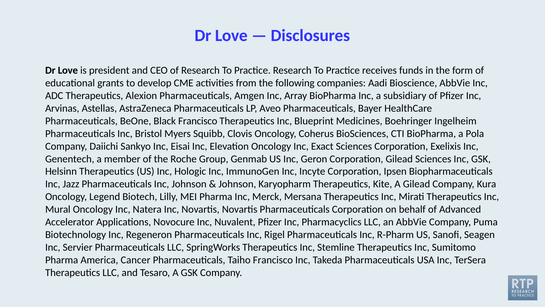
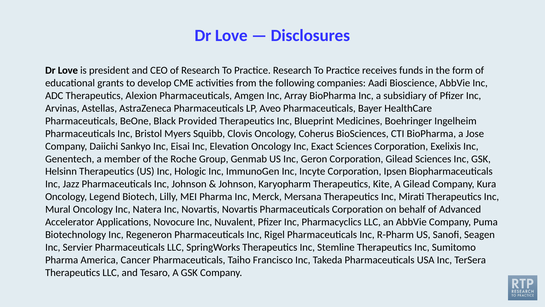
Black Francisco: Francisco -> Provided
Pola: Pola -> Jose
